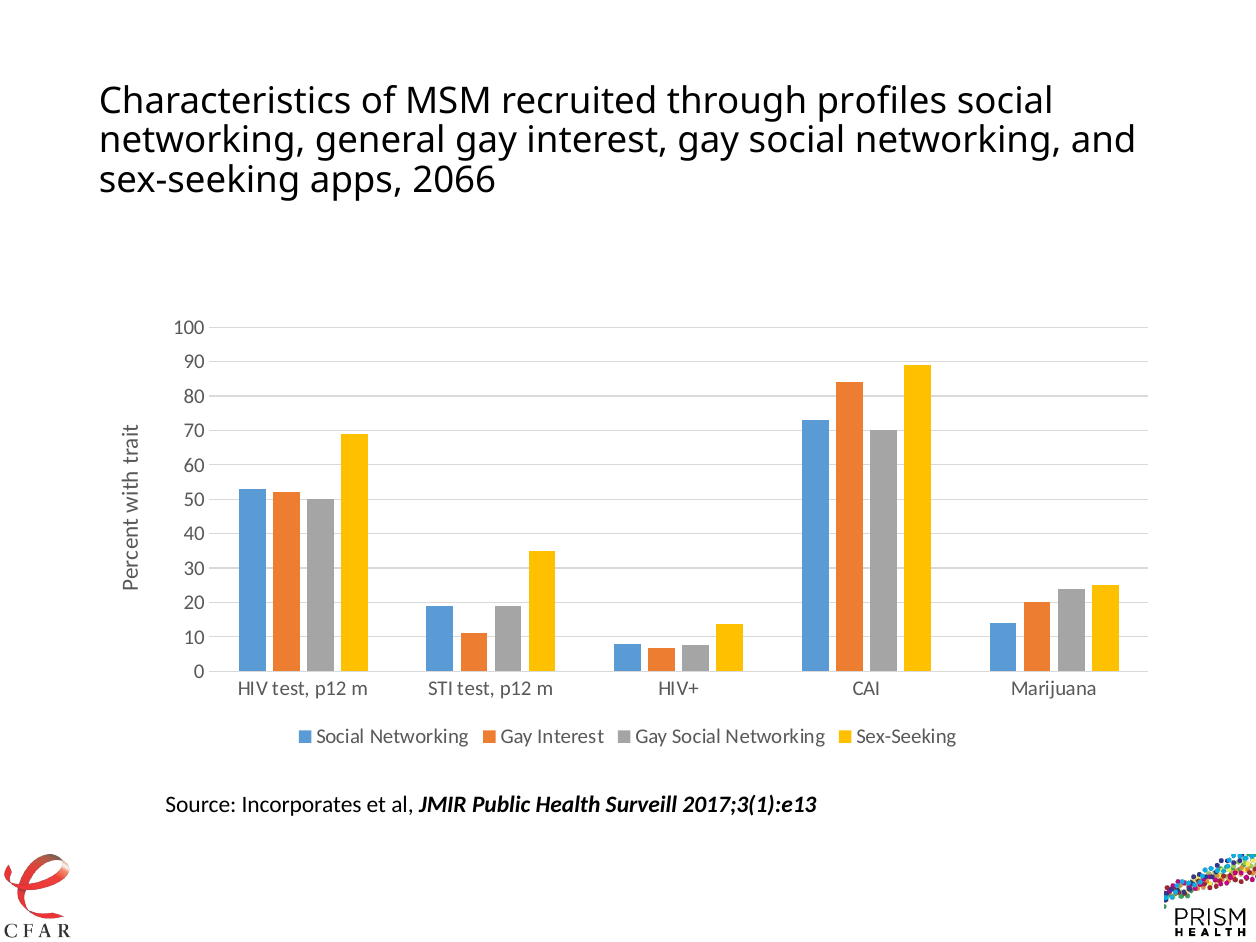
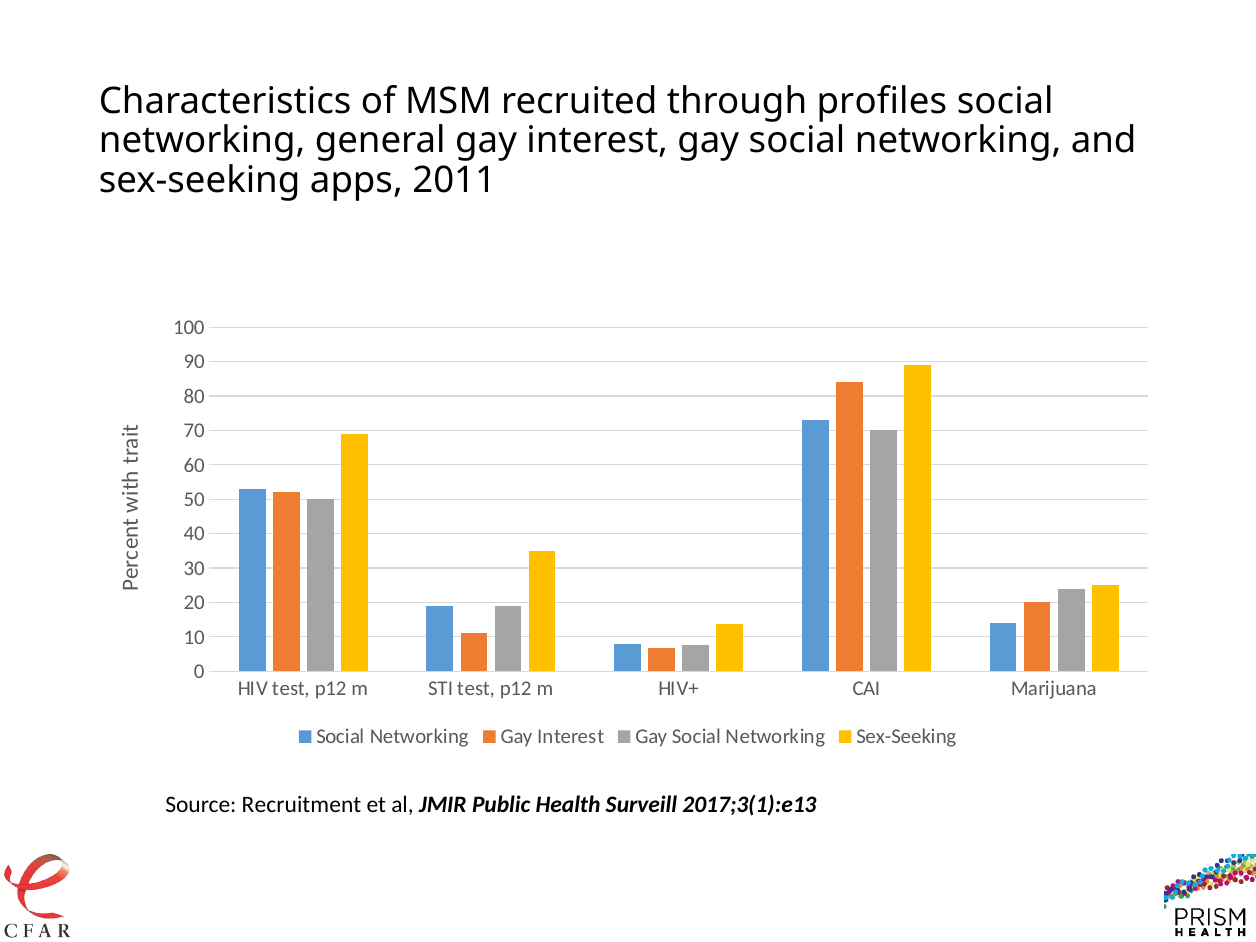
2066: 2066 -> 2011
Incorporates: Incorporates -> Recruitment
